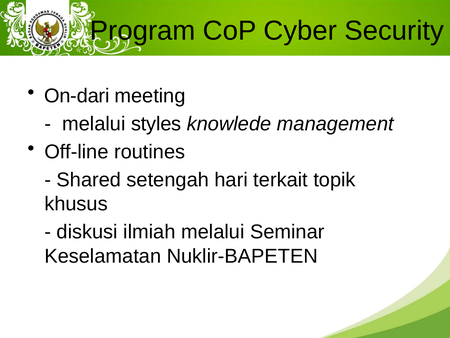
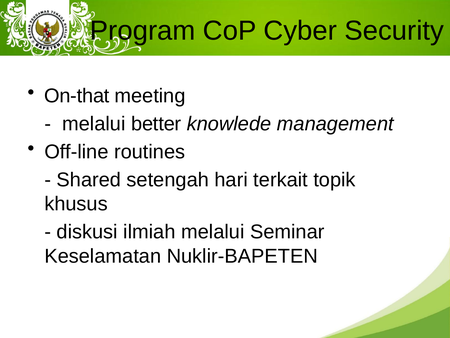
On-dari: On-dari -> On-that
styles: styles -> better
